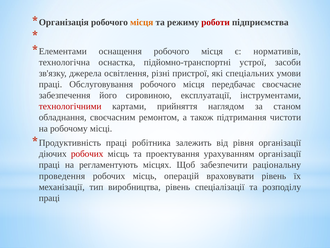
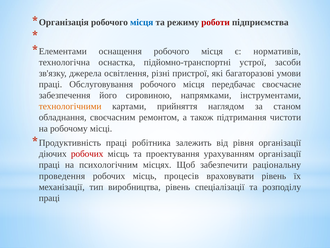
місця at (142, 22) colour: orange -> blue
спеціальних: спеціальних -> багаторазові
експлуатації: експлуатації -> напрямками
технологічними colour: red -> orange
регламентують: регламентують -> психологічним
операцій: операцій -> процесів
